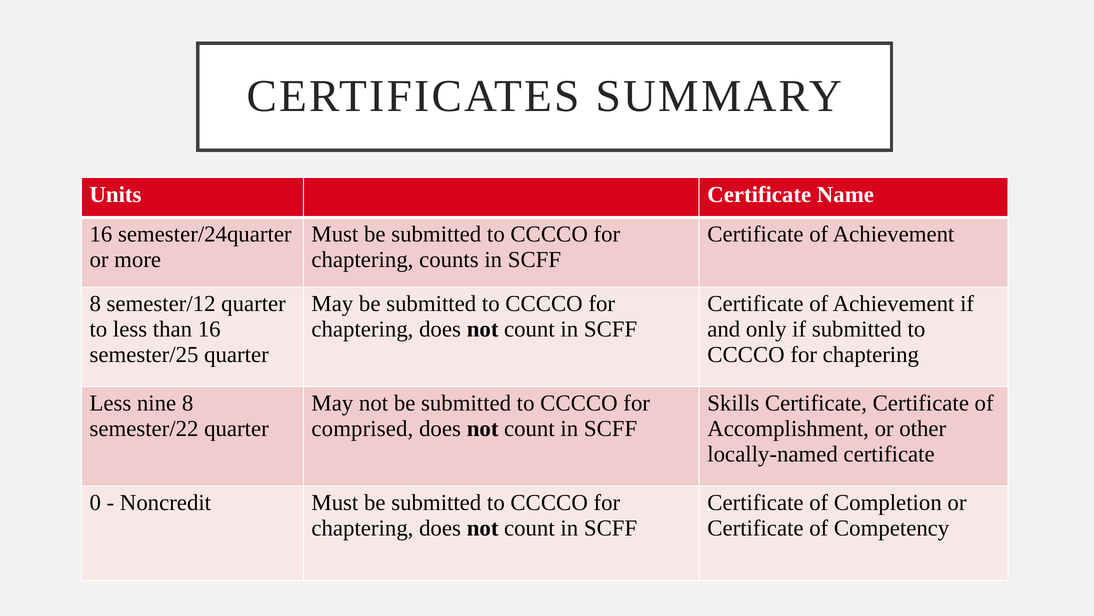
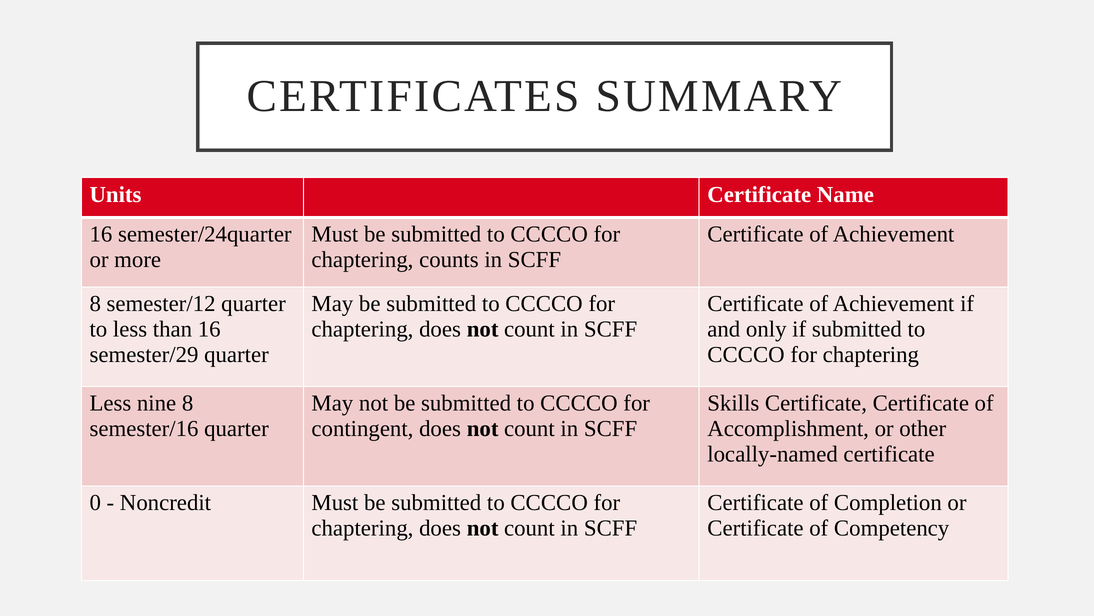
semester/25: semester/25 -> semester/29
semester/22: semester/22 -> semester/16
comprised: comprised -> contingent
